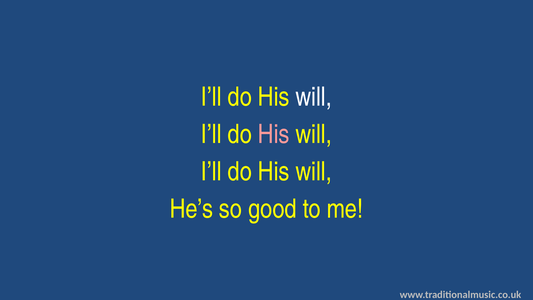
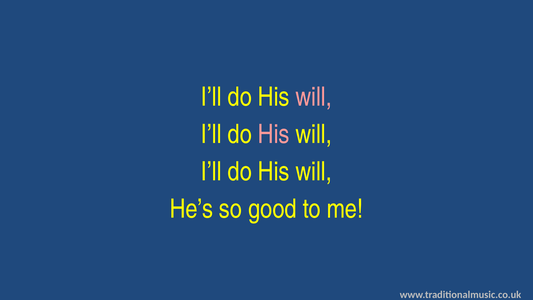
will at (314, 97) colour: white -> pink
